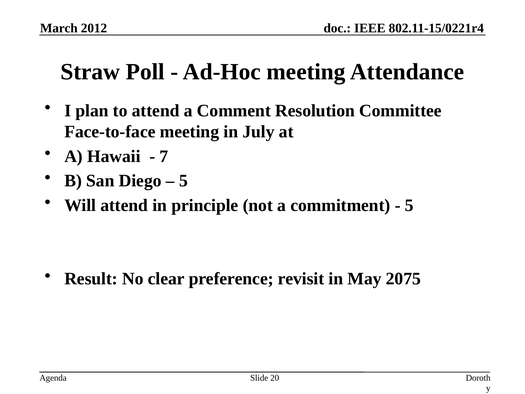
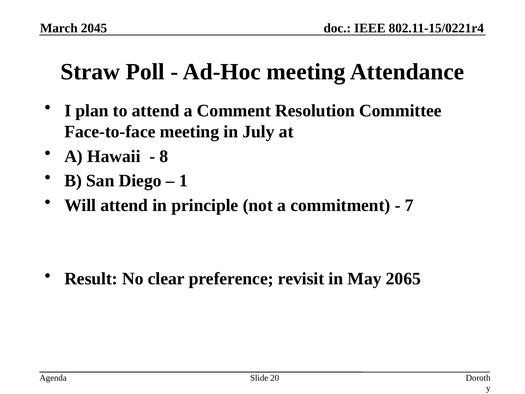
2012: 2012 -> 2045
7: 7 -> 8
5 at (183, 181): 5 -> 1
5 at (409, 205): 5 -> 7
2075: 2075 -> 2065
